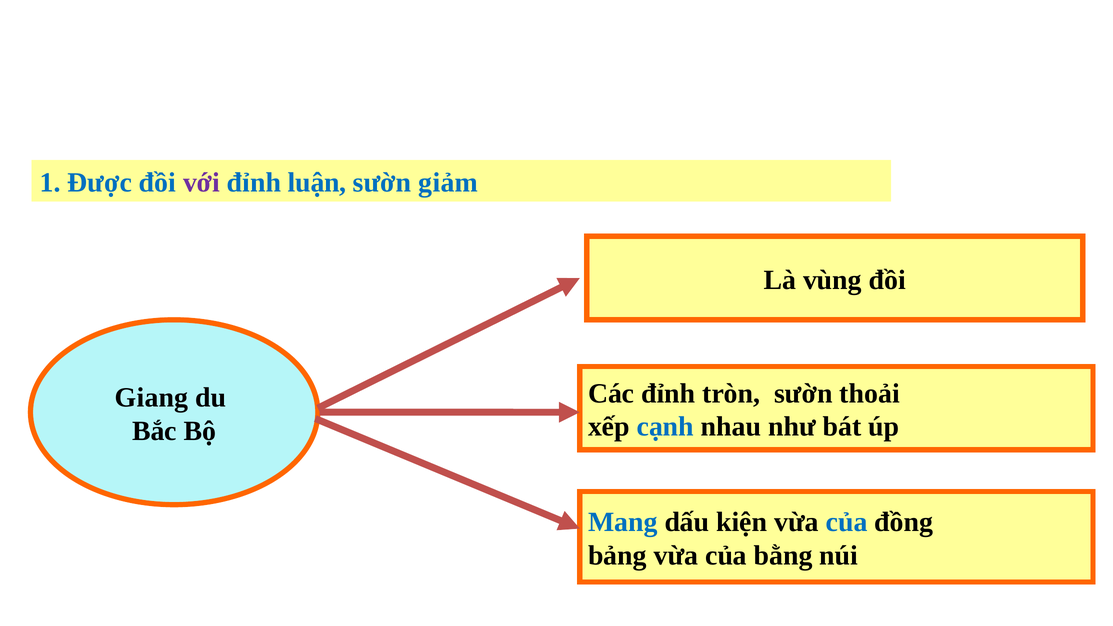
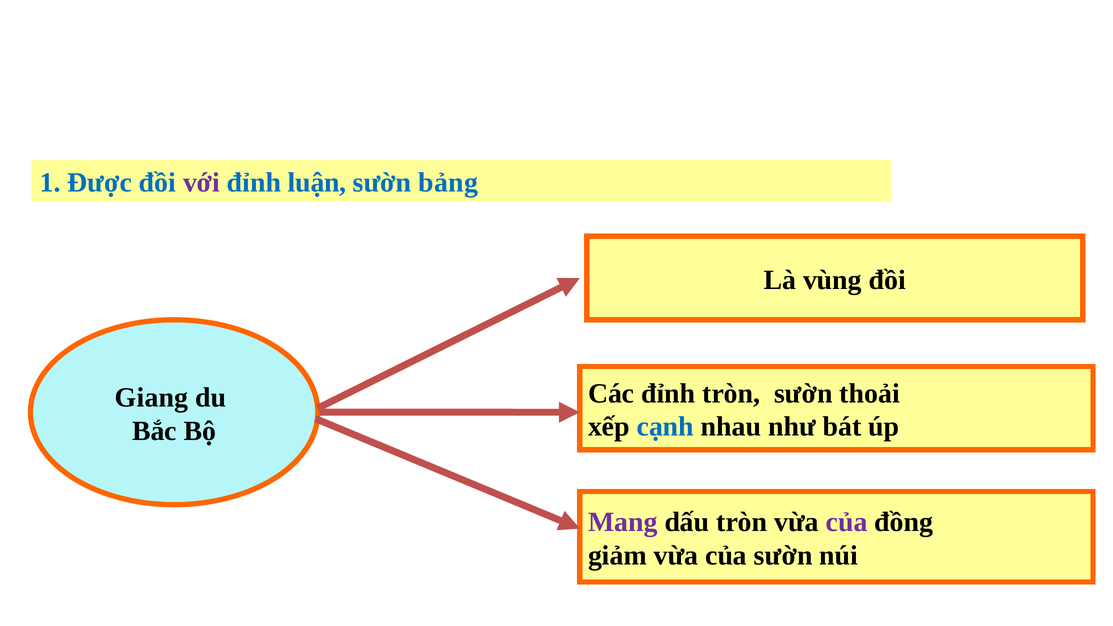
giảm: giảm -> bảng
Mang colour: blue -> purple
dấu kiện: kiện -> tròn
của at (847, 522) colour: blue -> purple
bảng: bảng -> giảm
của bằng: bằng -> sườn
